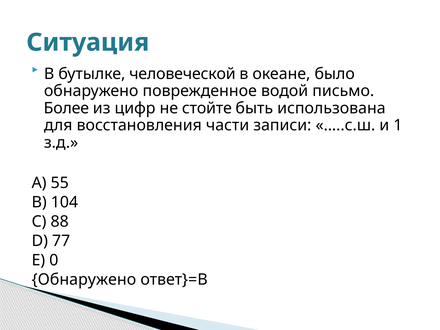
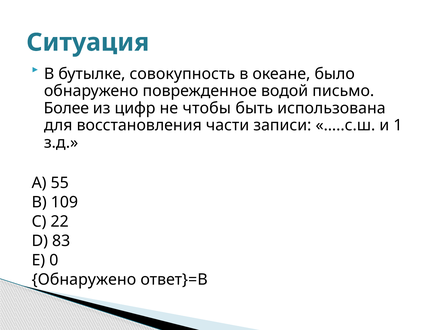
человеческой: человеческой -> совокупность
стойте: стойте -> чтобы
104: 104 -> 109
88: 88 -> 22
77: 77 -> 83
